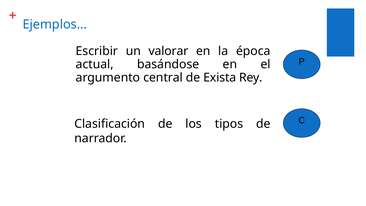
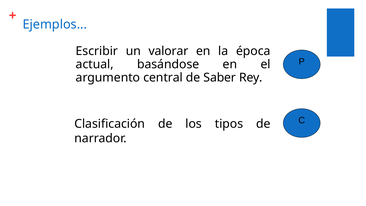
Exista: Exista -> Saber
